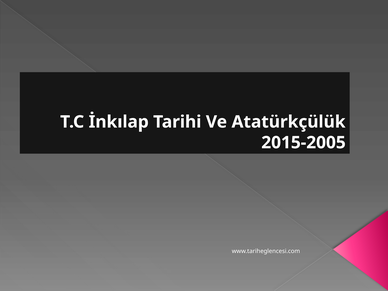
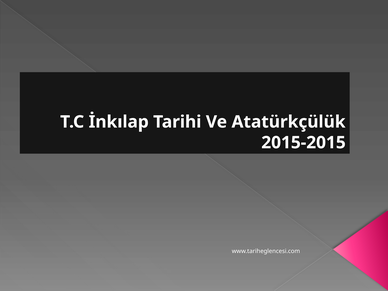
2015-2005: 2015-2005 -> 2015-2015
